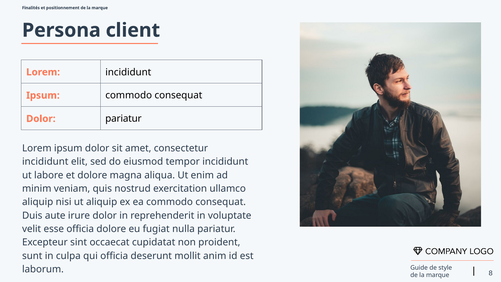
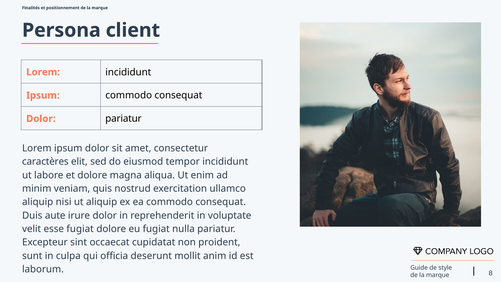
incididunt at (45, 162): incididunt -> caractères
esse officia: officia -> fugiat
